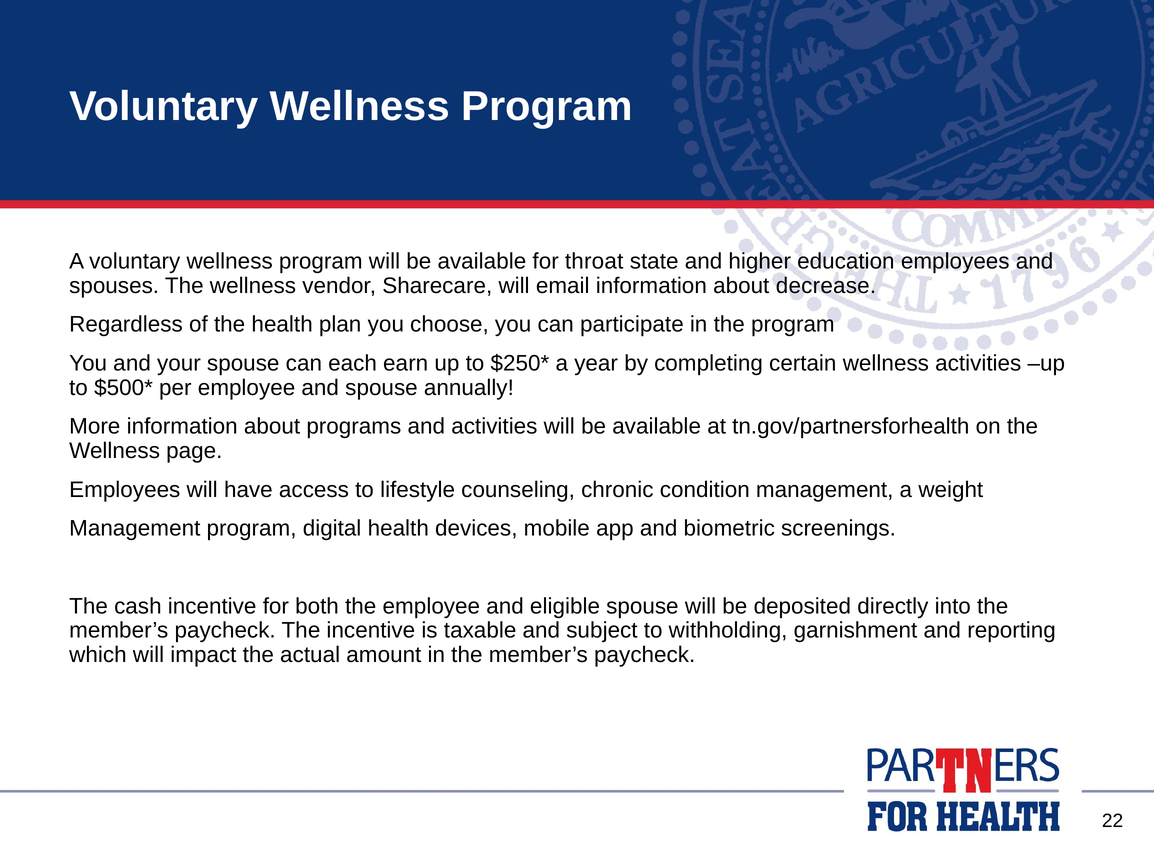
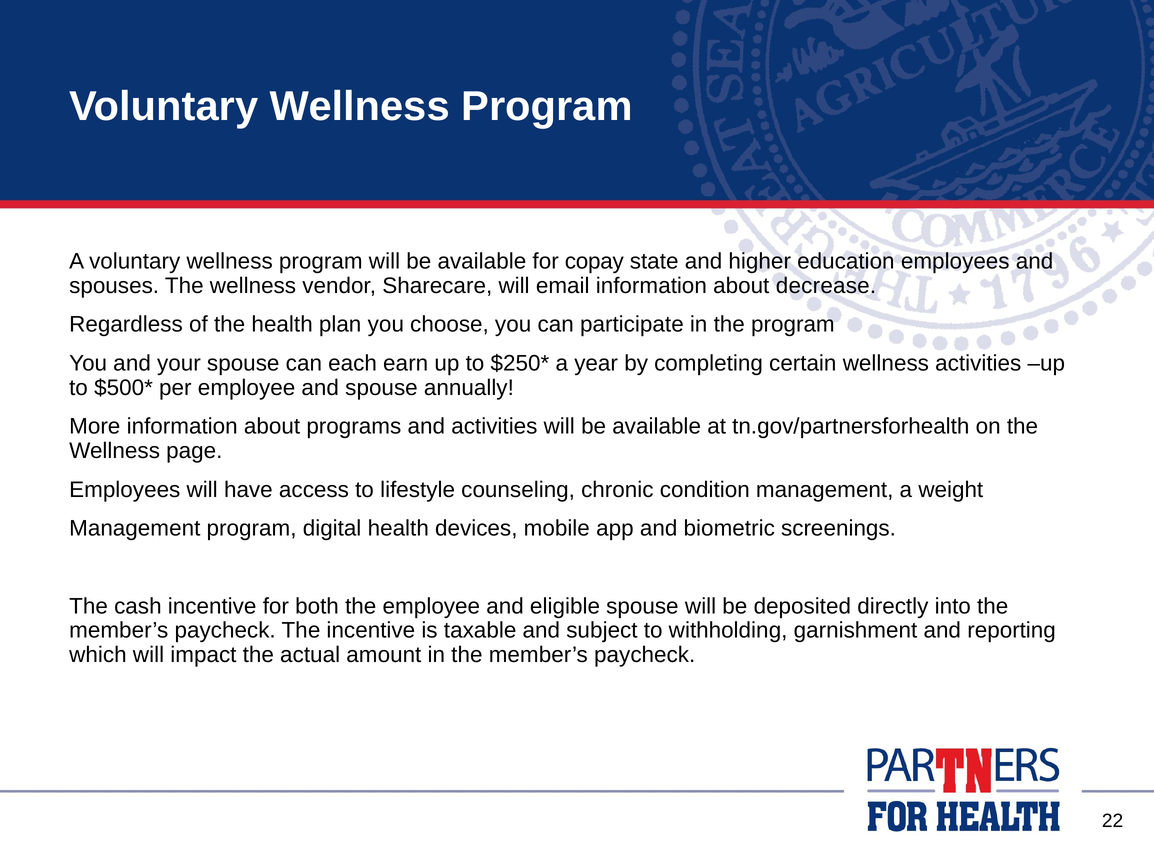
throat: throat -> copay
